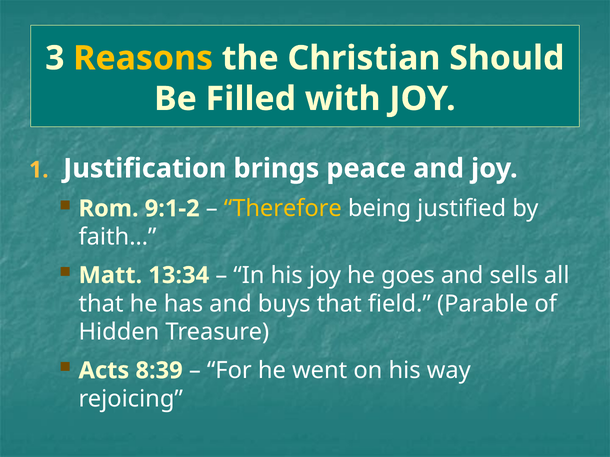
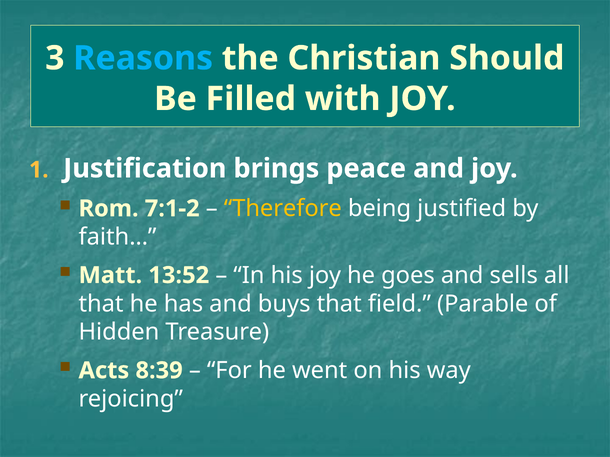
Reasons colour: yellow -> light blue
9:1-2: 9:1-2 -> 7:1-2
13:34: 13:34 -> 13:52
